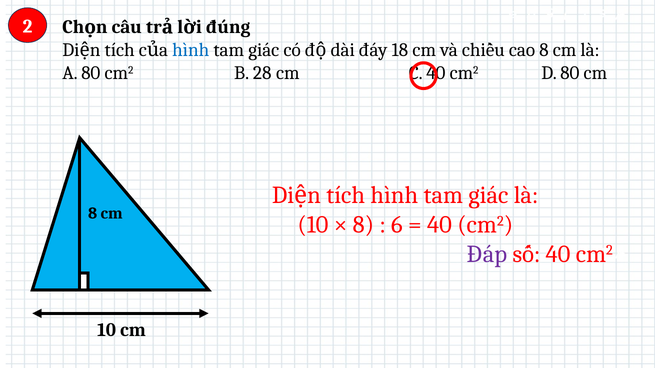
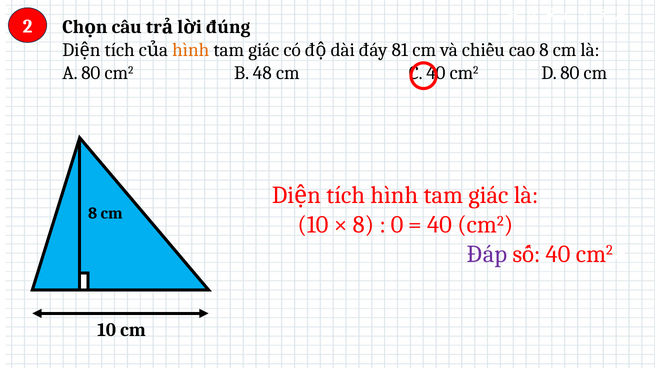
hình at (191, 50) colour: blue -> orange
18: 18 -> 81
28: 28 -> 48
6: 6 -> 0
